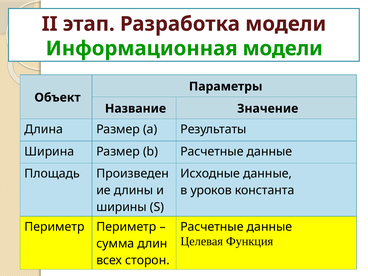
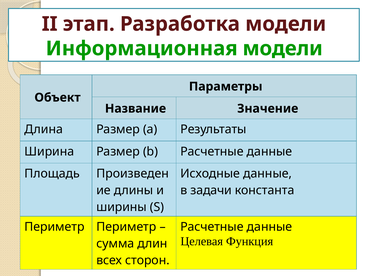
уроков: уроков -> задачи
